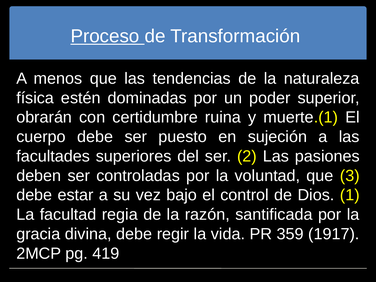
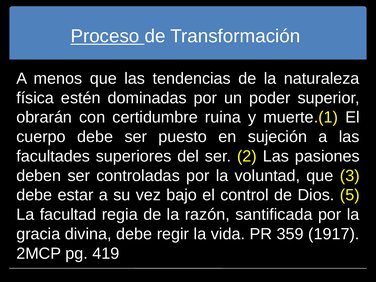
1: 1 -> 5
